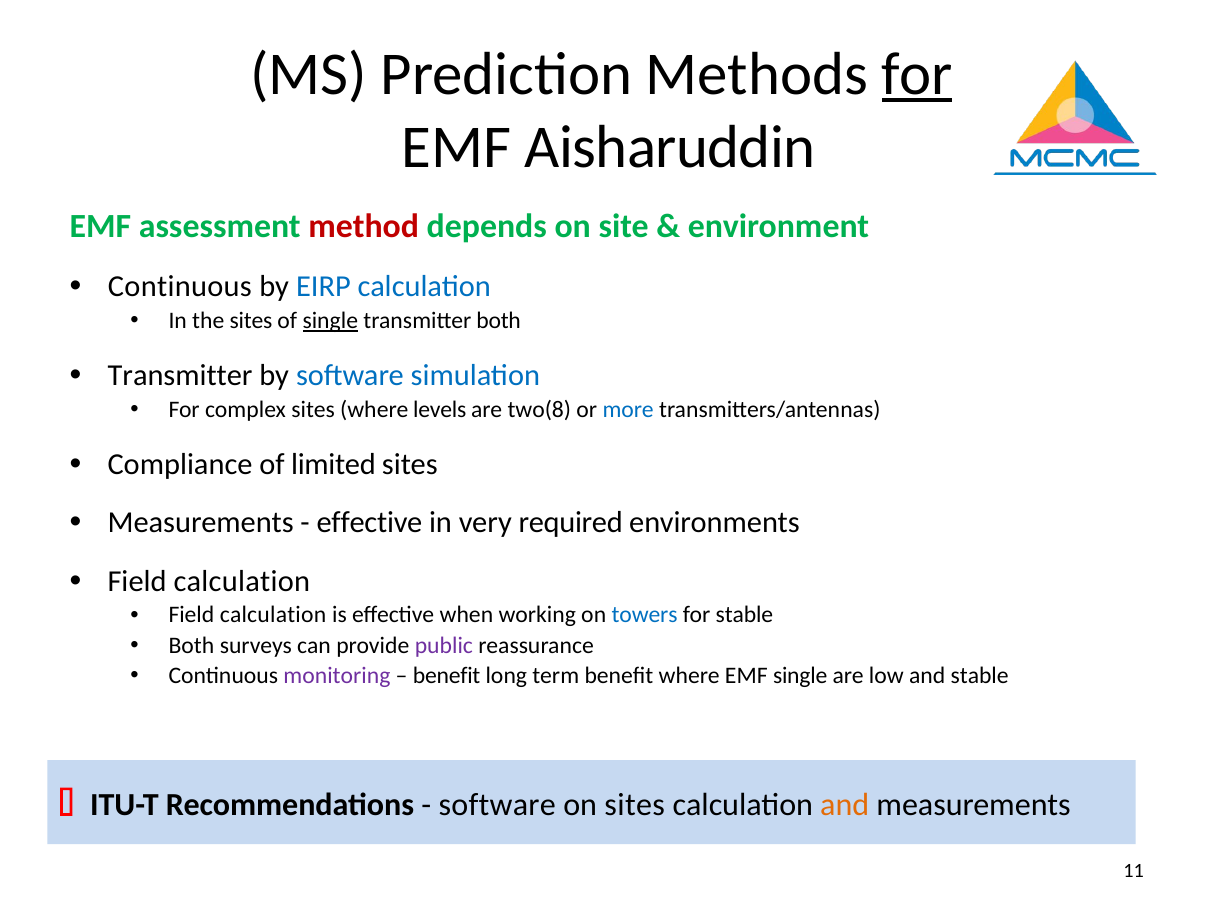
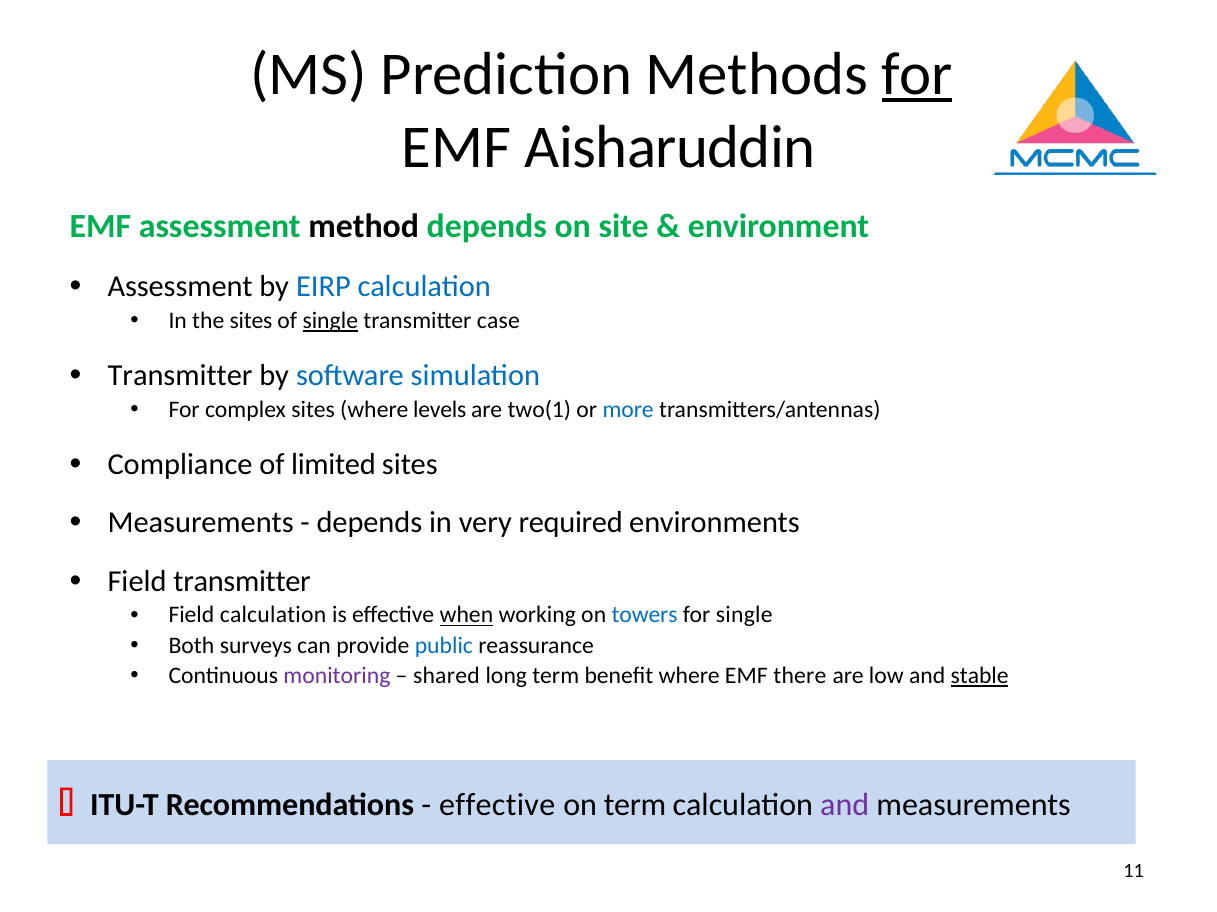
method colour: red -> black
Continuous at (180, 287): Continuous -> Assessment
transmitter both: both -> case
two(8: two(8 -> two(1
effective at (369, 523): effective -> depends
calculation at (242, 582): calculation -> transmitter
when underline: none -> present
for stable: stable -> single
public colour: purple -> blue
benefit at (447, 676): benefit -> shared
EMF single: single -> there
stable at (980, 676) underline: none -> present
software at (497, 805): software -> effective
on sites: sites -> term
and at (845, 805) colour: orange -> purple
